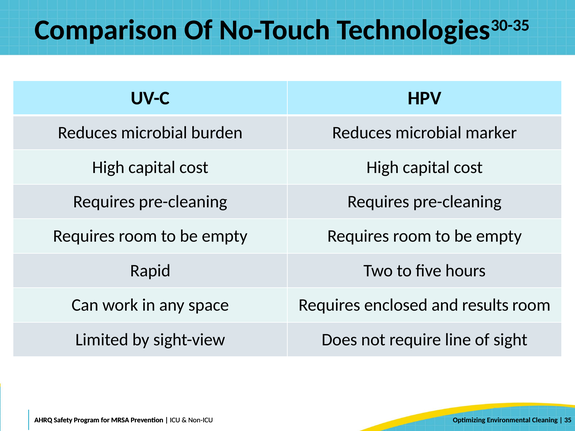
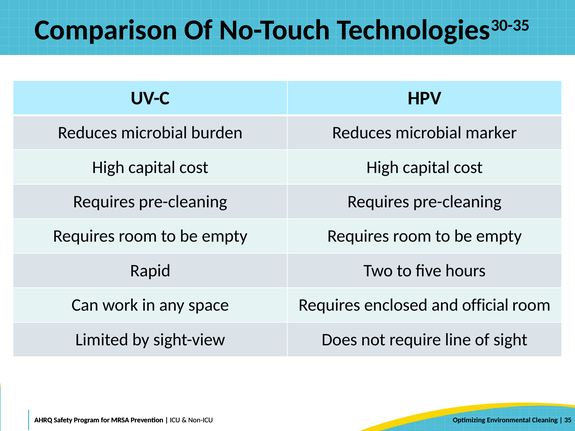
results: results -> official
